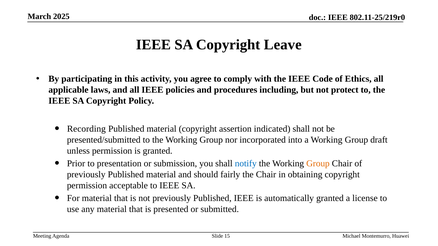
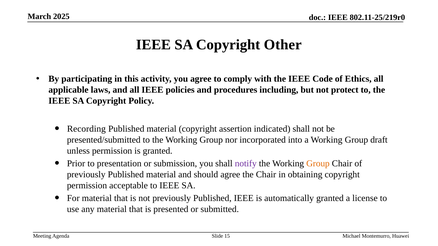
Leave: Leave -> Other
notify colour: blue -> purple
should fairly: fairly -> agree
